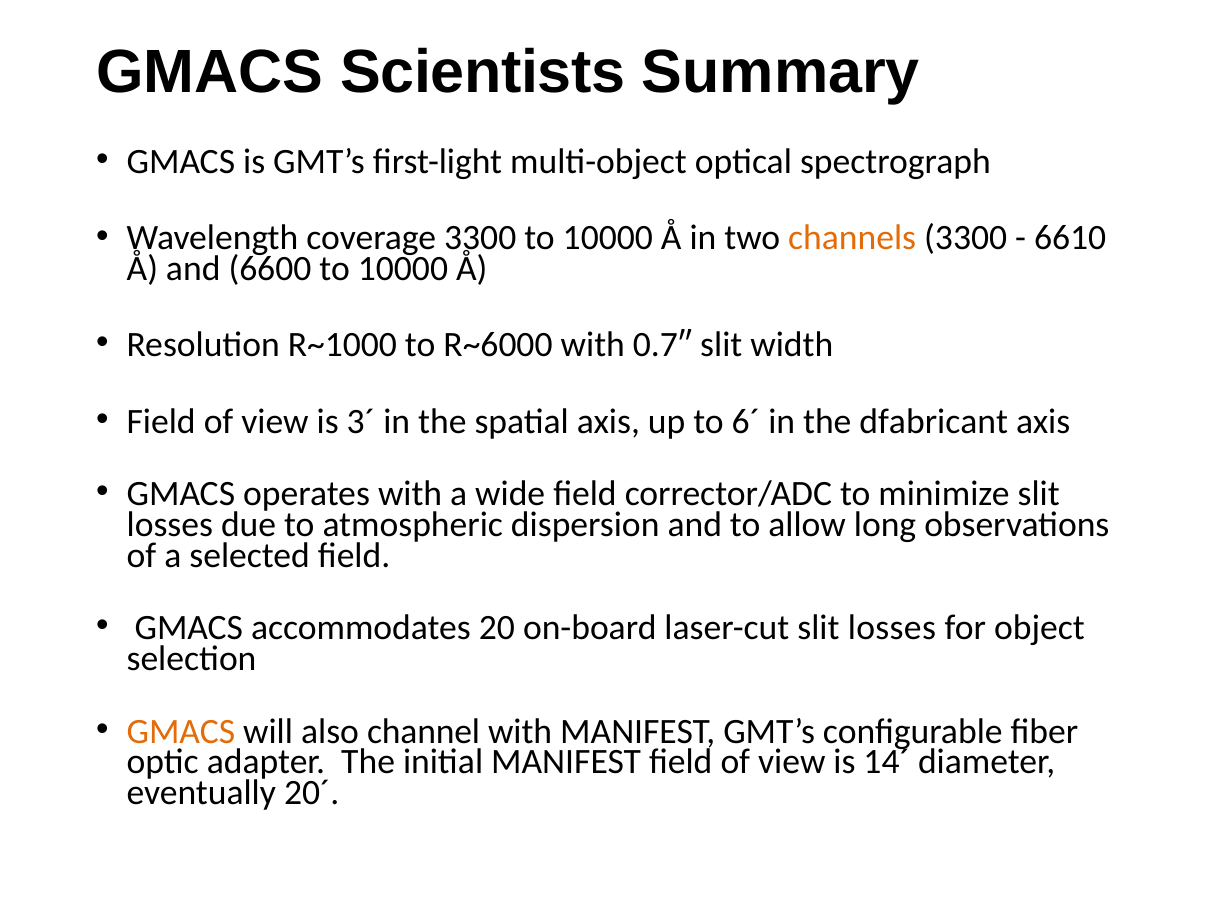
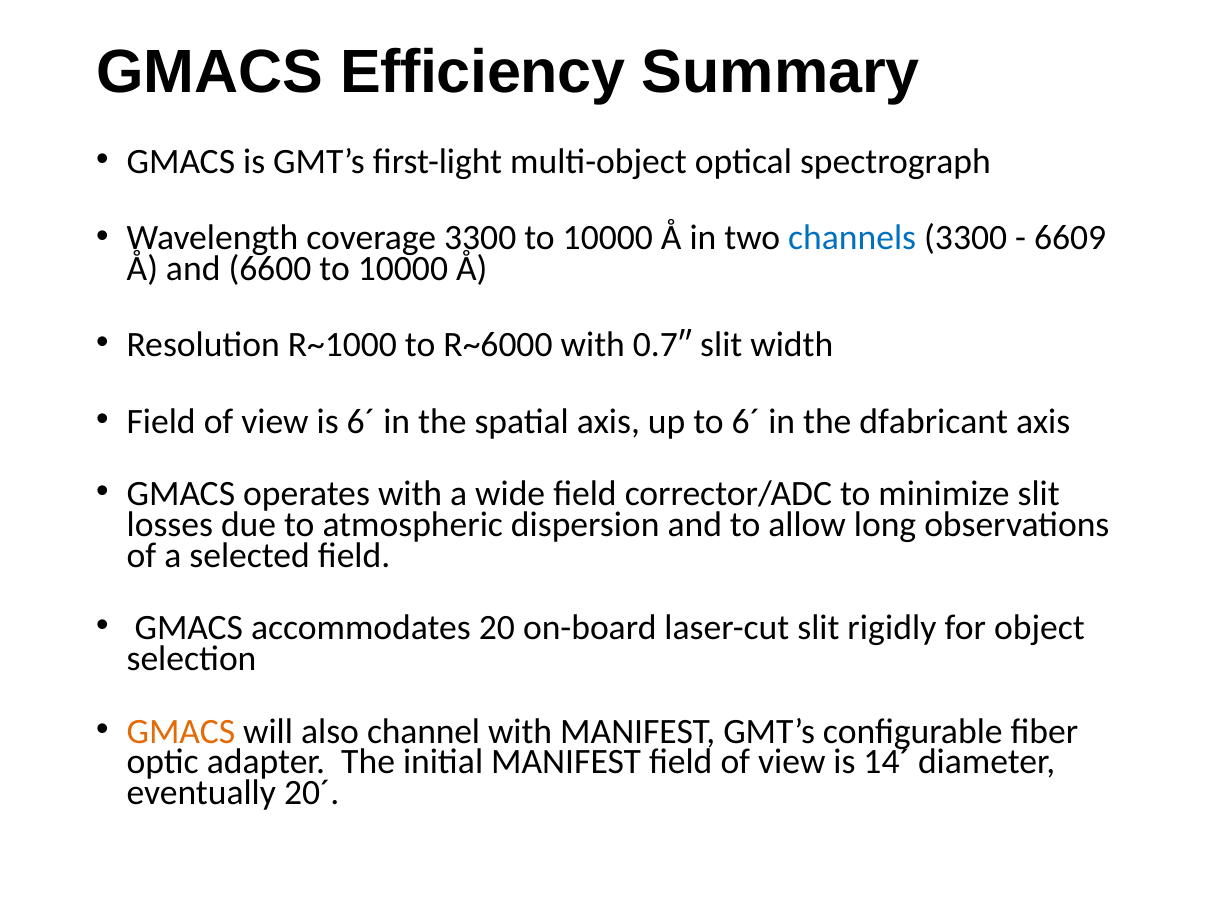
Scientists: Scientists -> Efficiency
channels colour: orange -> blue
6610: 6610 -> 6609
is 3´: 3´ -> 6´
laser-cut slit losses: losses -> rigidly
